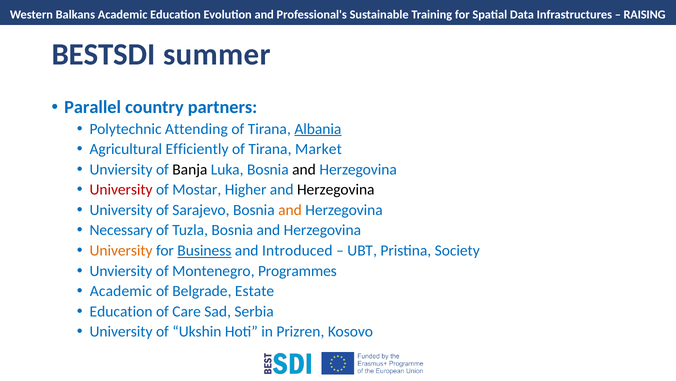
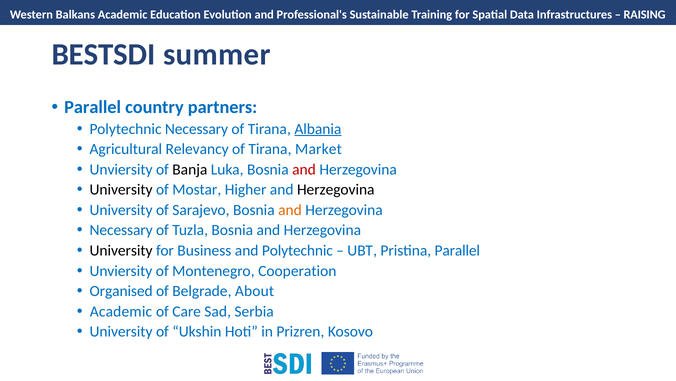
Polytechnic Attending: Attending -> Necessary
Efficiently: Efficiently -> Relevancy
and at (304, 169) colour: black -> red
University at (121, 189) colour: red -> black
University at (121, 250) colour: orange -> black
Business underline: present -> none
and Introduced: Introduced -> Polytechnic
Pristina Society: Society -> Parallel
Programmes: Programmes -> Cooperation
Academic at (121, 291): Academic -> Organised
Estate: Estate -> About
Education at (121, 311): Education -> Academic
